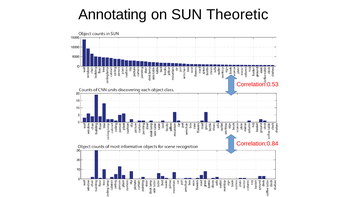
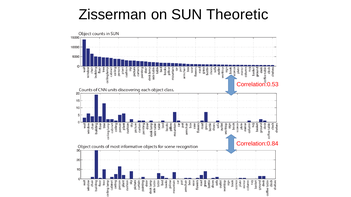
Annotating: Annotating -> Zisserman
